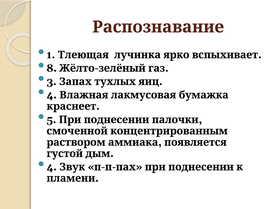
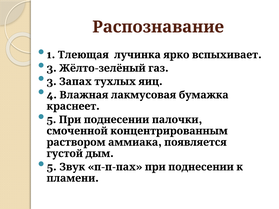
8 at (52, 68): 8 -> 3
4 at (52, 167): 4 -> 5
